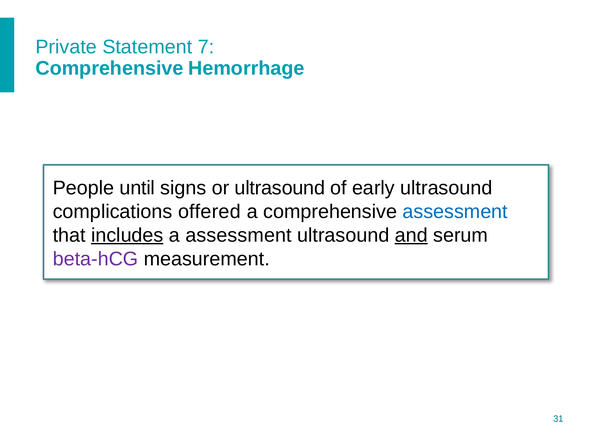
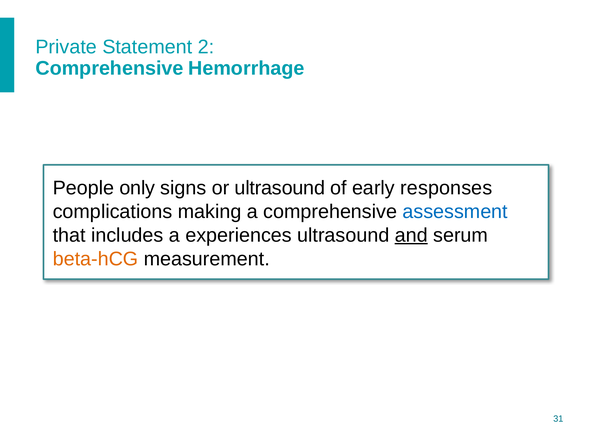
7: 7 -> 2
until: until -> only
early ultrasound: ultrasound -> responses
offered: offered -> making
includes underline: present -> none
a assessment: assessment -> experiences
beta-hCG colour: purple -> orange
